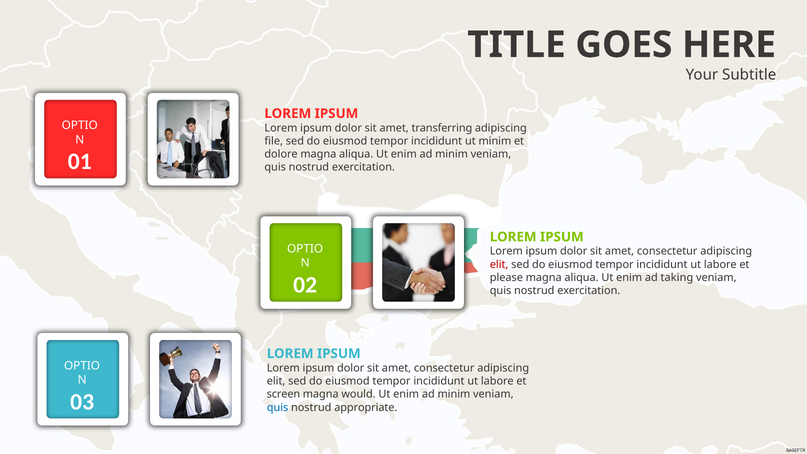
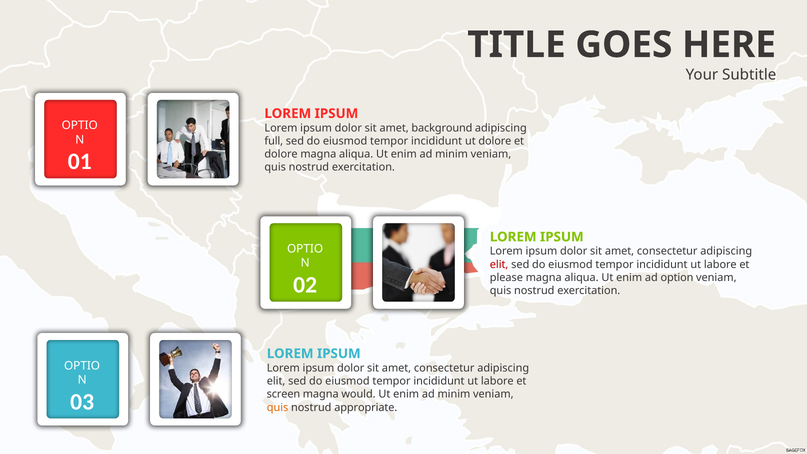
transferring: transferring -> background
file: file -> full
ut minim: minim -> dolore
taking: taking -> option
quis at (278, 407) colour: blue -> orange
